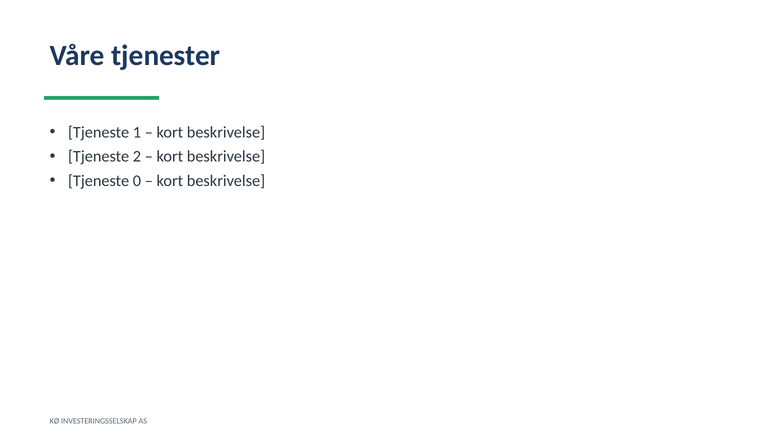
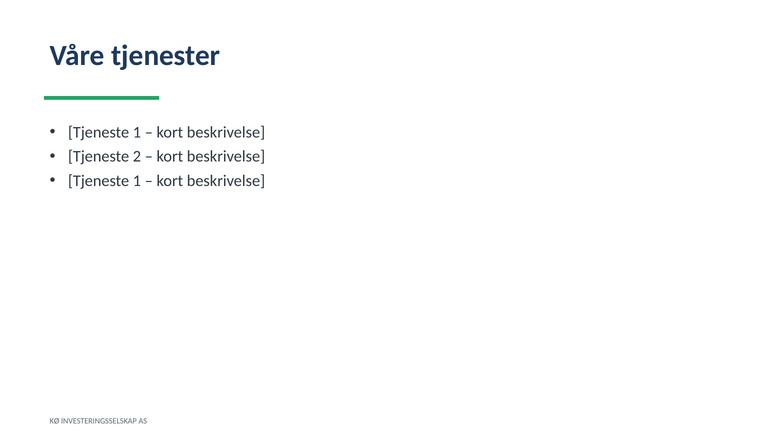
0 at (137, 181): 0 -> 1
